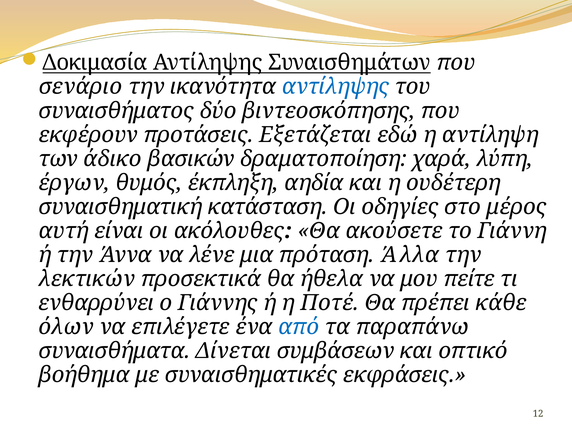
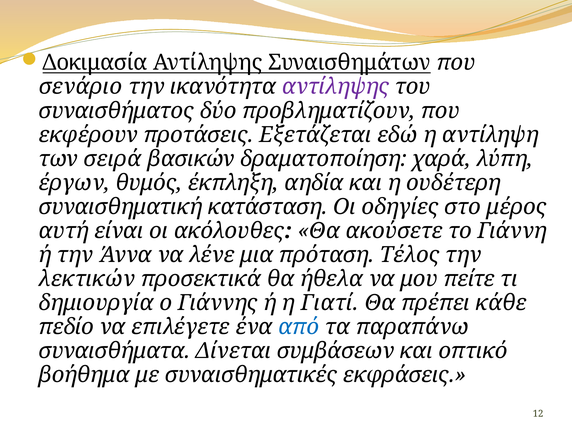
αντίληψης at (335, 87) colour: blue -> purple
βιντεοσκόπησης: βιντεοσκόπησης -> προβληματίζουν
άδικο: άδικο -> σειρά
Άλλα: Άλλα -> Τέλος
ενθαρρύνει: ενθαρρύνει -> δημιουργία
Ποτέ: Ποτέ -> Γιατί
όλων: όλων -> πεδίο
